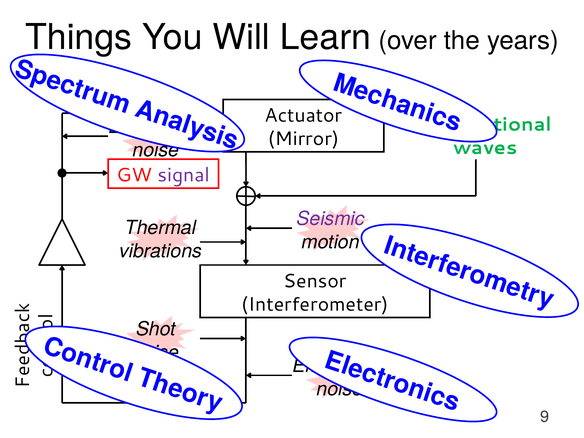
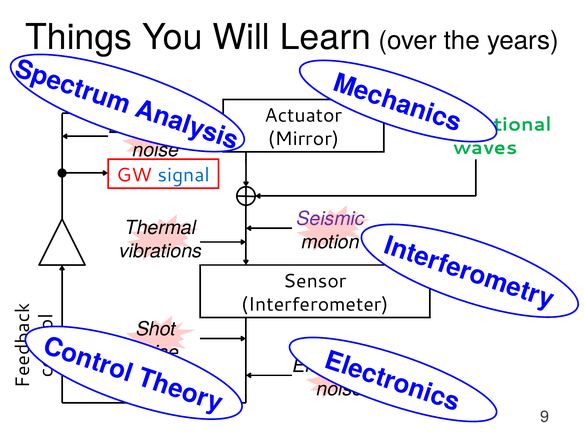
signal colour: purple -> blue
